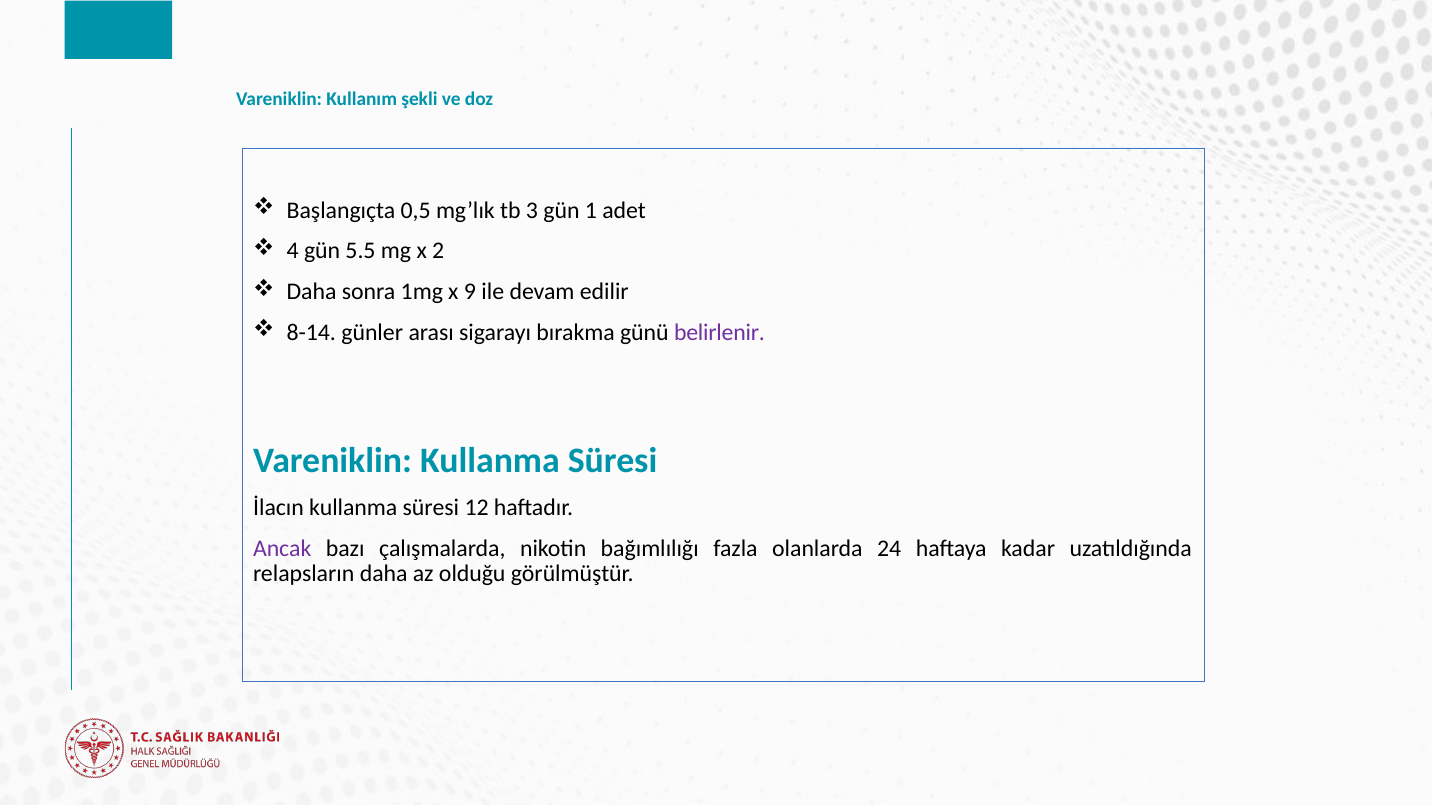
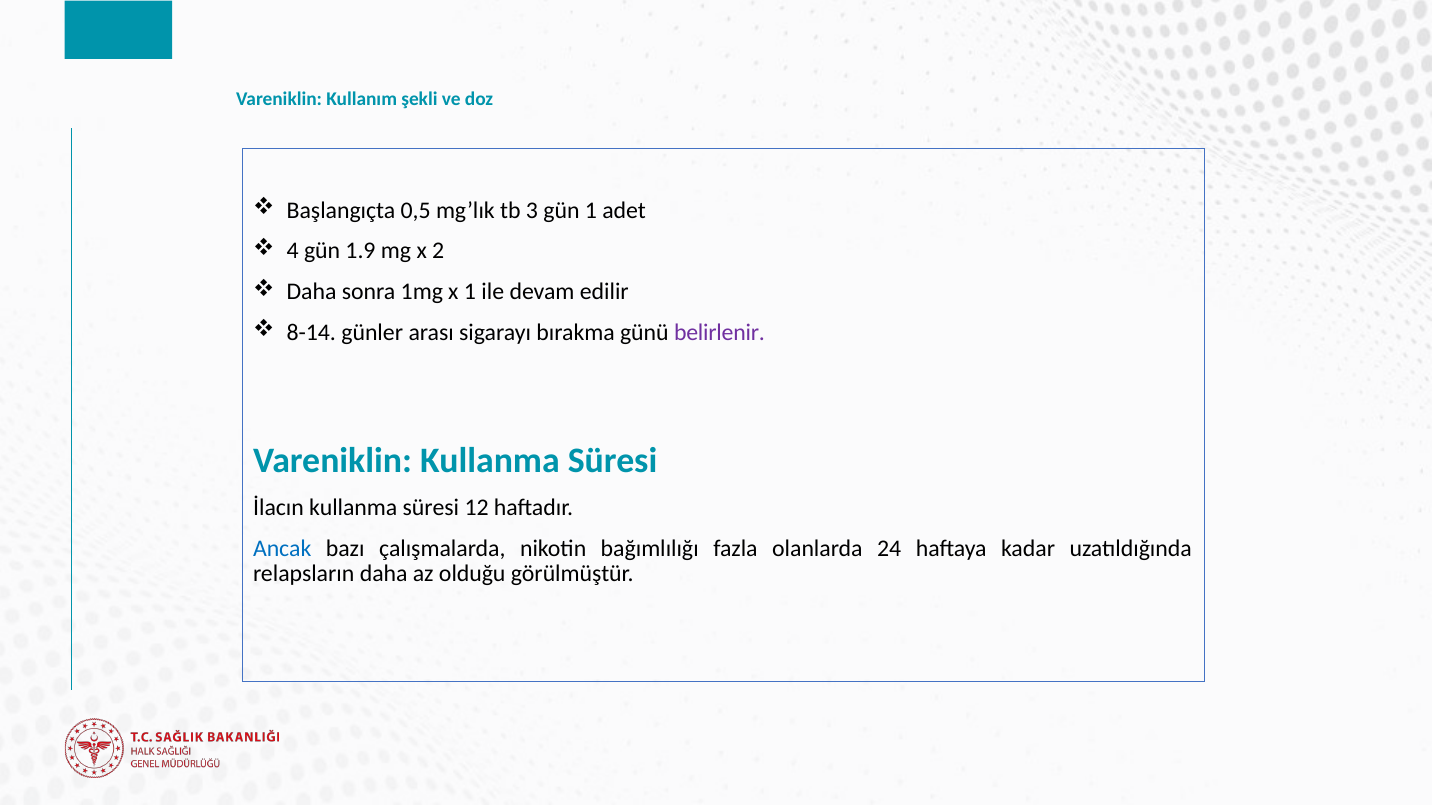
5.5: 5.5 -> 1.9
x 9: 9 -> 1
Ancak colour: purple -> blue
